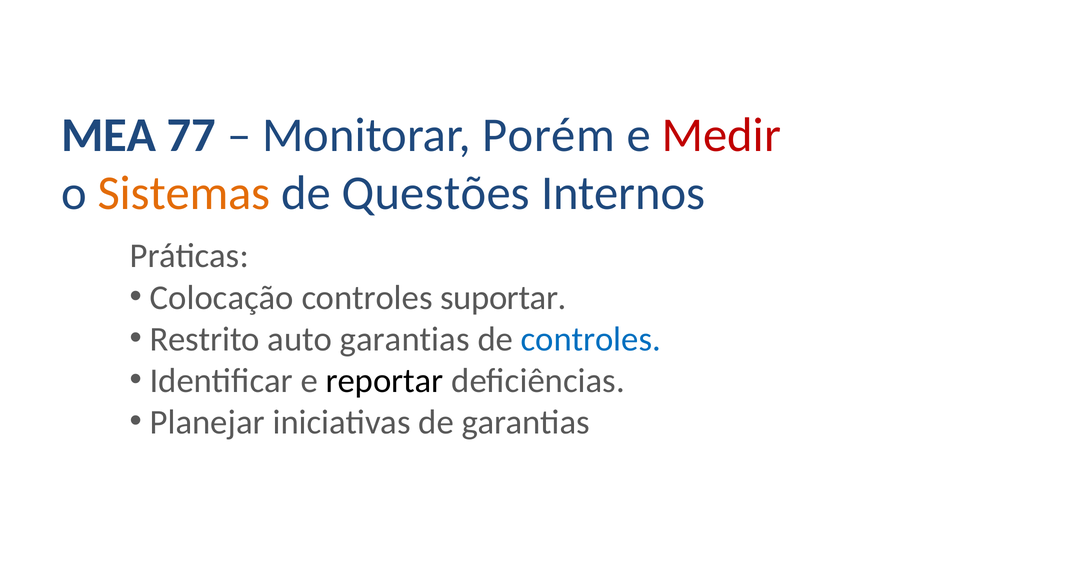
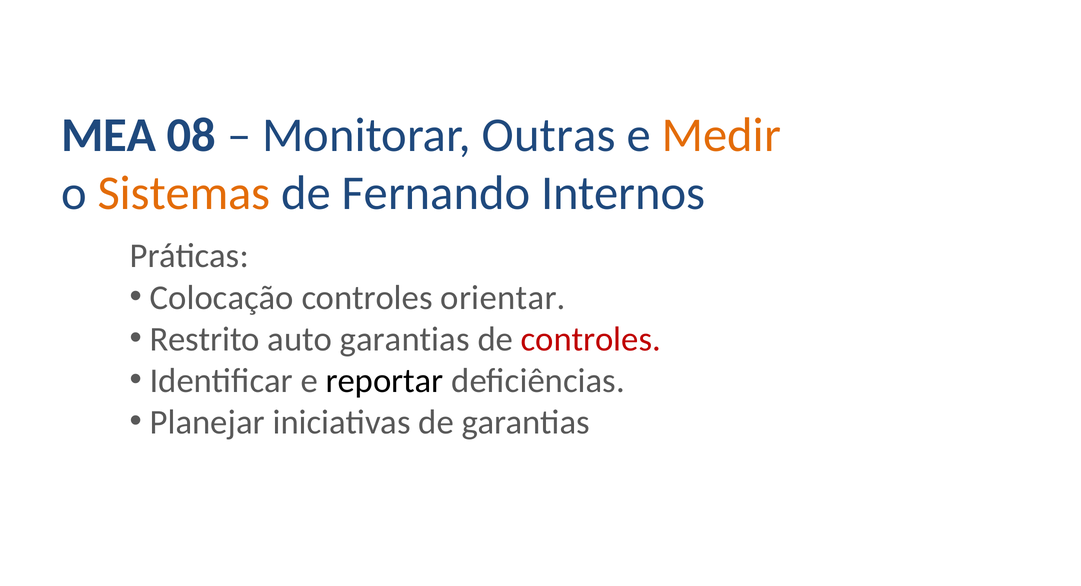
77: 77 -> 08
Porém: Porém -> Outras
Medir colour: red -> orange
Questões: Questões -> Fernando
suportar: suportar -> orientar
controles at (591, 339) colour: blue -> red
